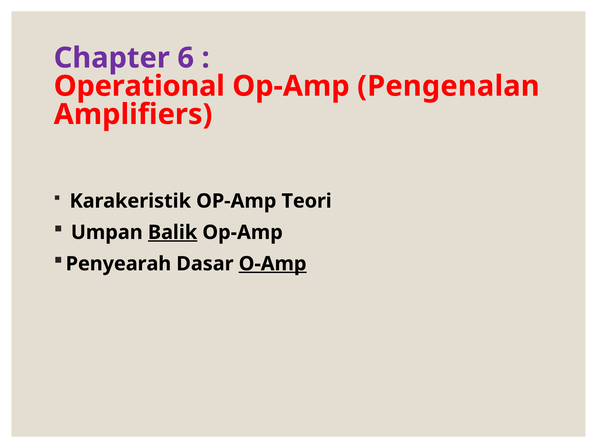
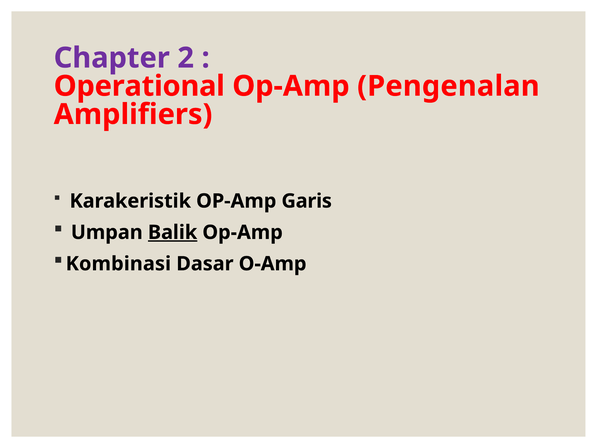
6: 6 -> 2
Teori: Teori -> Garis
Penyearah: Penyearah -> Kombinasi
O-Amp underline: present -> none
